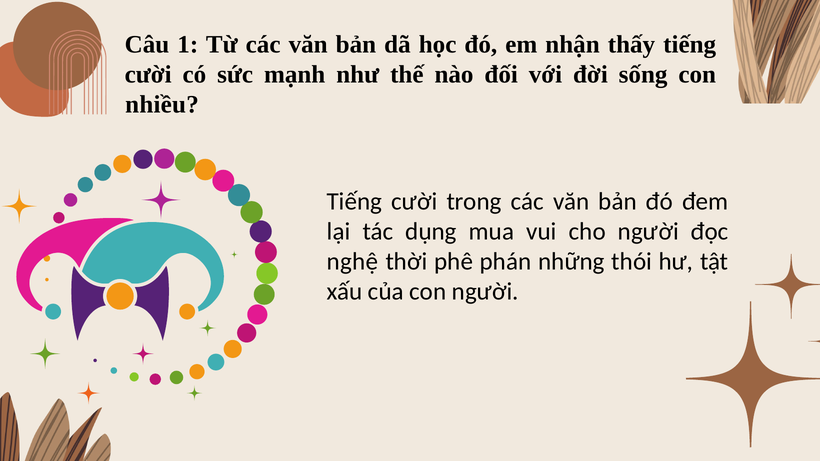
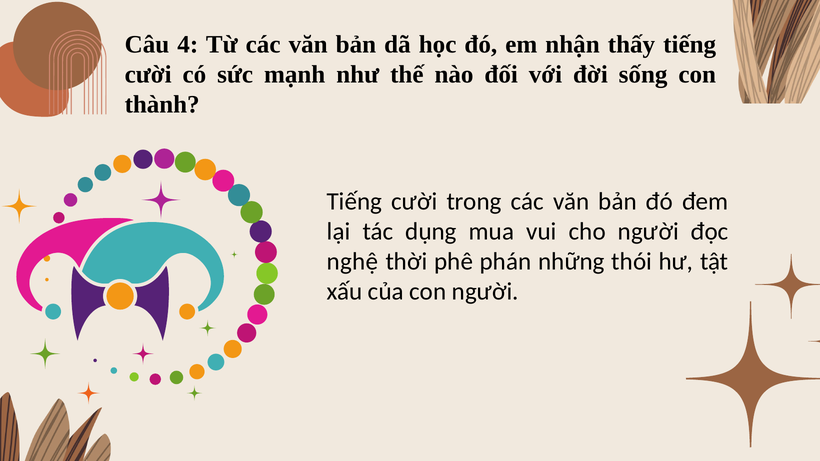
1: 1 -> 4
nhiều: nhiều -> thành
